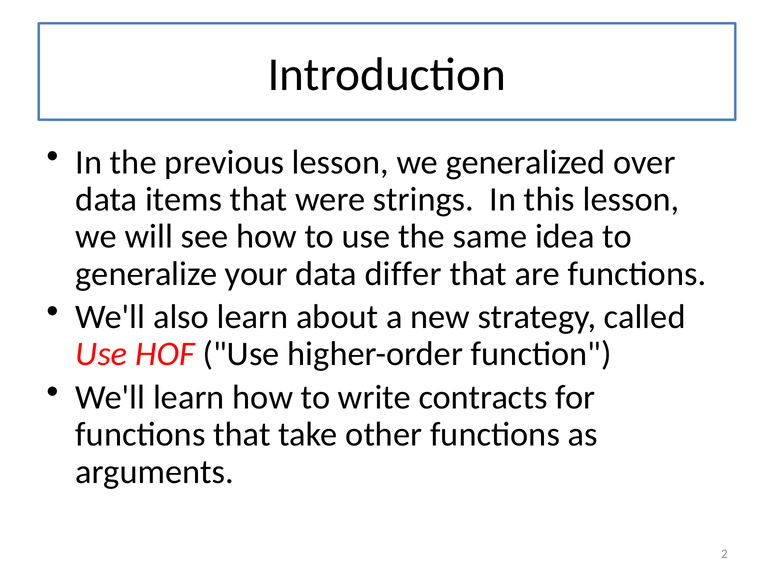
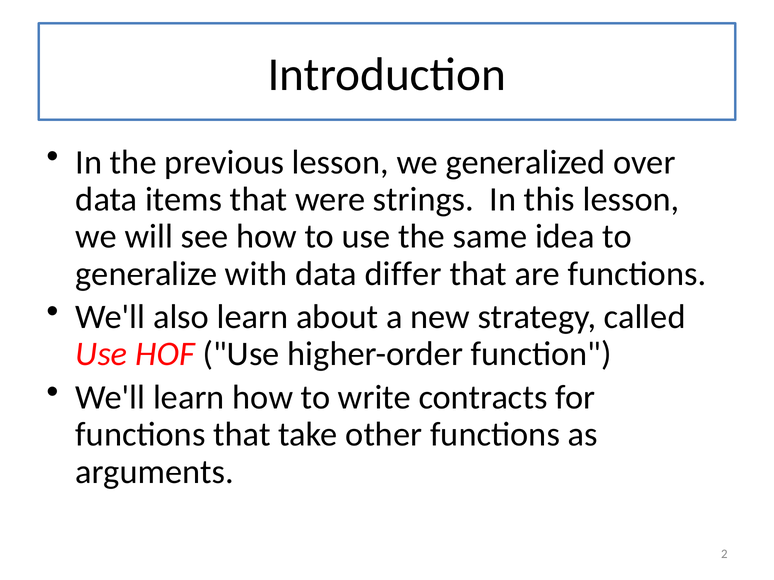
your: your -> with
